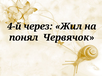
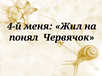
через: через -> меня
